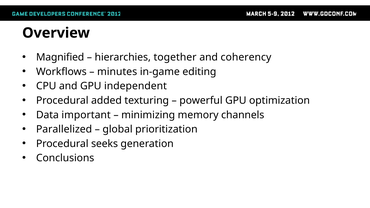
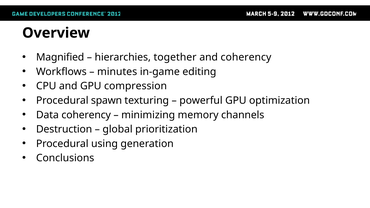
independent: independent -> compression
added: added -> spawn
Data important: important -> coherency
Parallelized: Parallelized -> Destruction
seeks: seeks -> using
